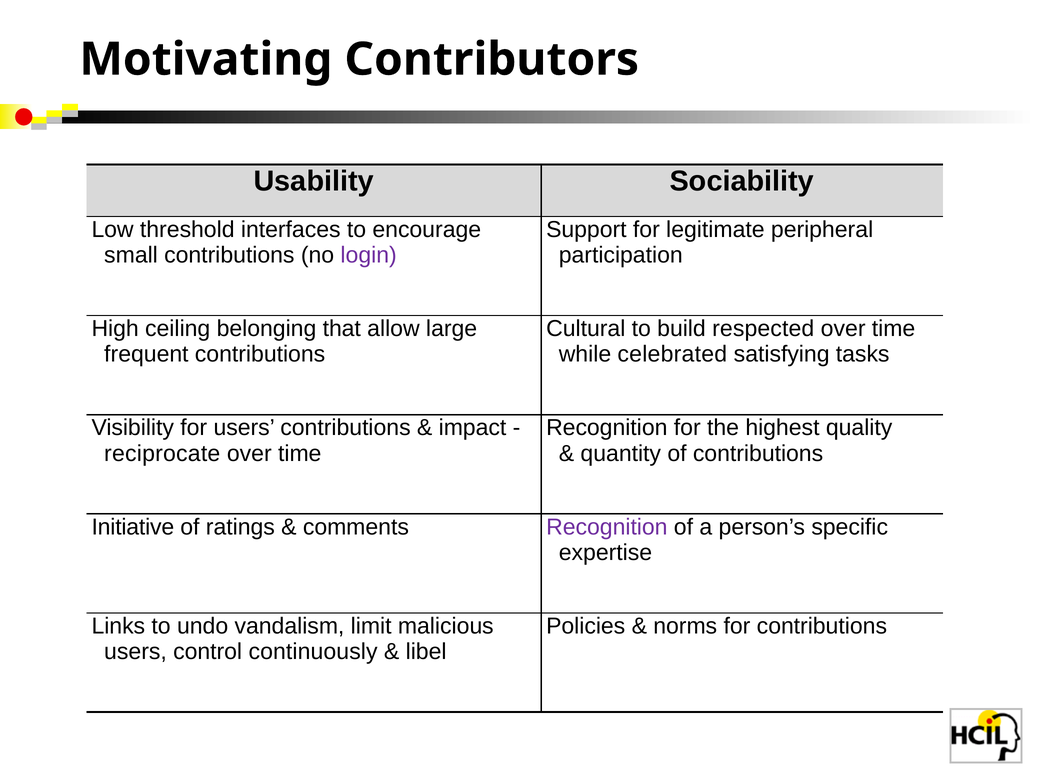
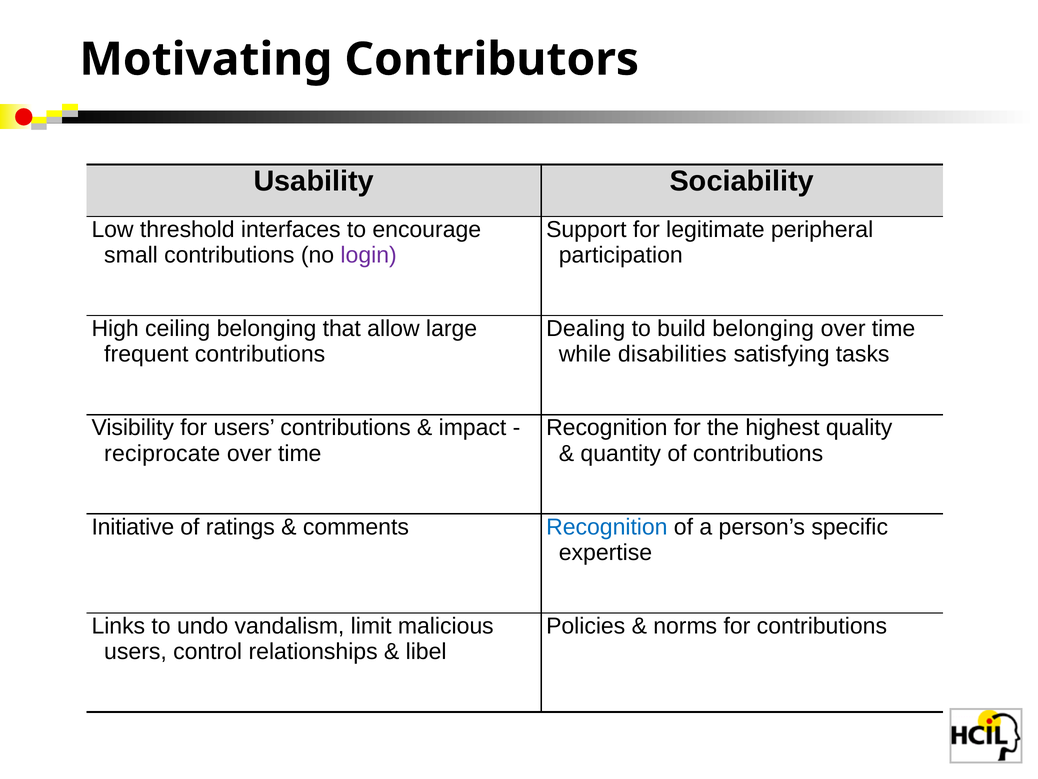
Cultural: Cultural -> Dealing
build respected: respected -> belonging
celebrated: celebrated -> disabilities
Recognition at (607, 527) colour: purple -> blue
continuously: continuously -> relationships
